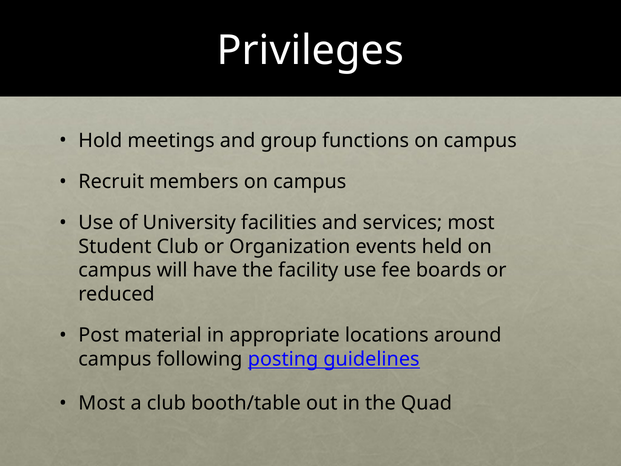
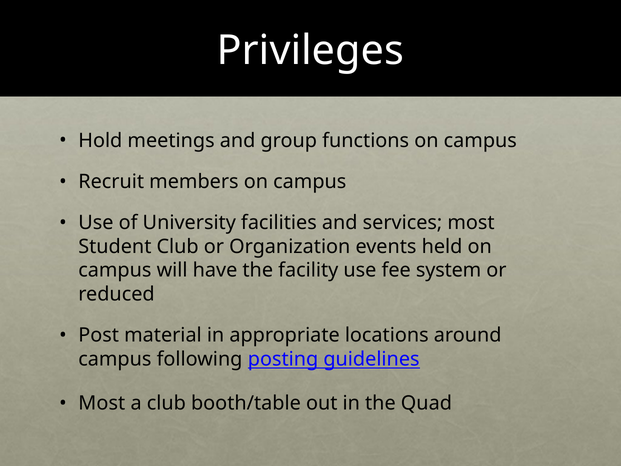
boards: boards -> system
